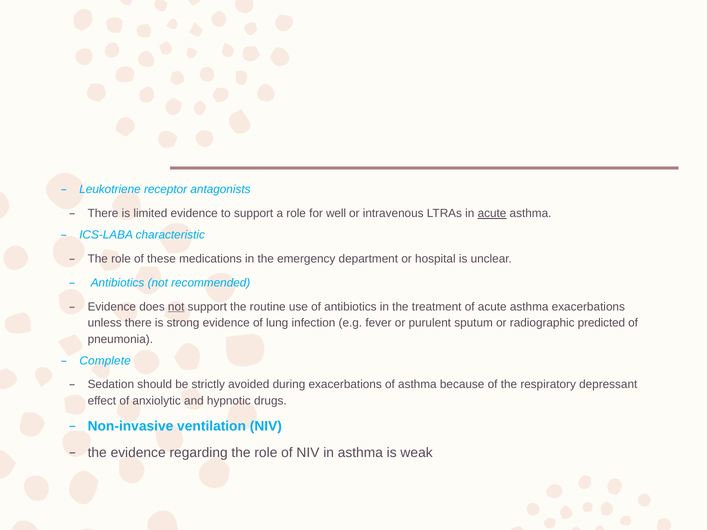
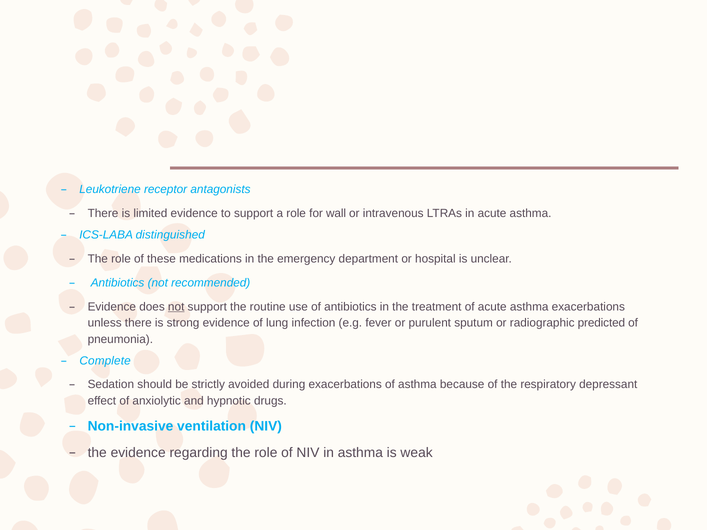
well: well -> wall
acute at (492, 214) underline: present -> none
characteristic: characteristic -> distinguished
